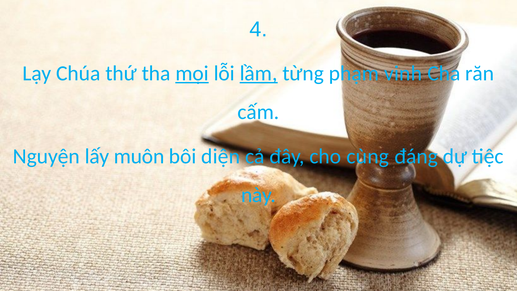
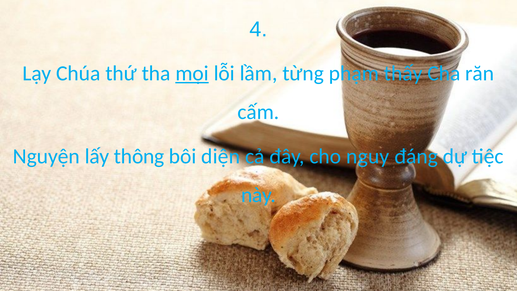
lầm underline: present -> none
vinh: vinh -> thấy
muôn: muôn -> thông
cùng: cùng -> nguy
